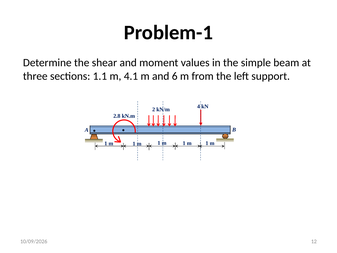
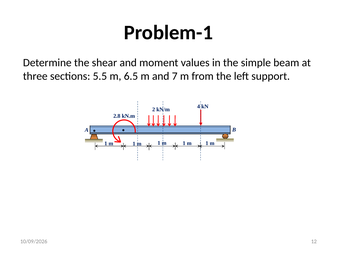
1.1: 1.1 -> 5.5
4.1: 4.1 -> 6.5
6: 6 -> 7
